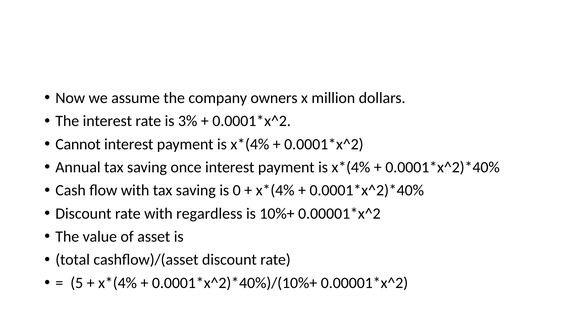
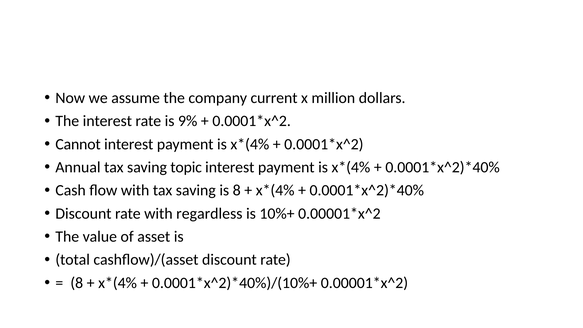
owners: owners -> current
3%: 3% -> 9%
once: once -> topic
is 0: 0 -> 8
5 at (77, 283): 5 -> 8
